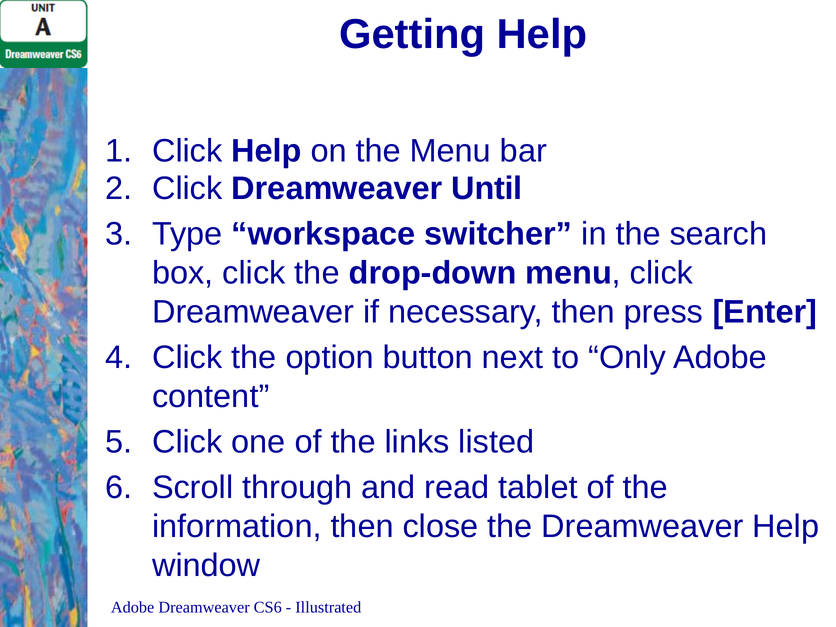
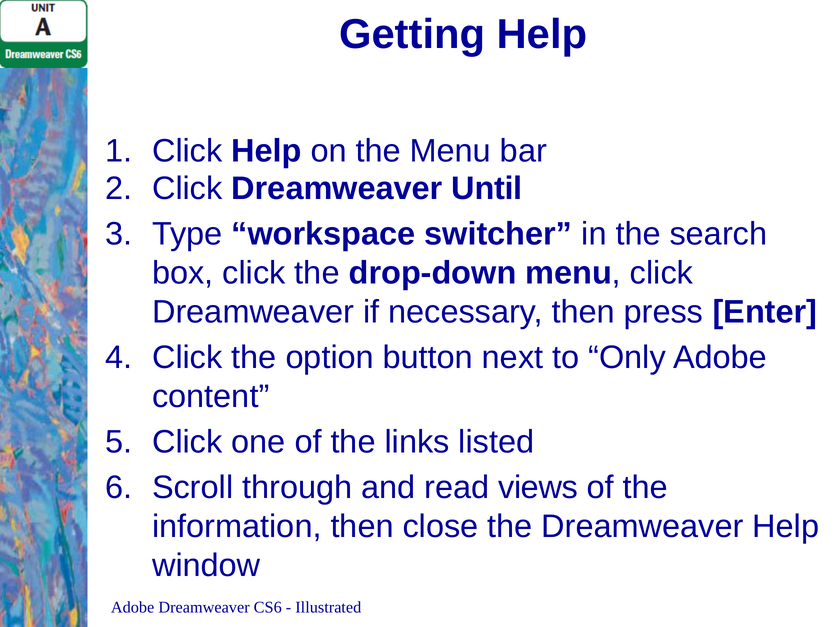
tablet: tablet -> views
